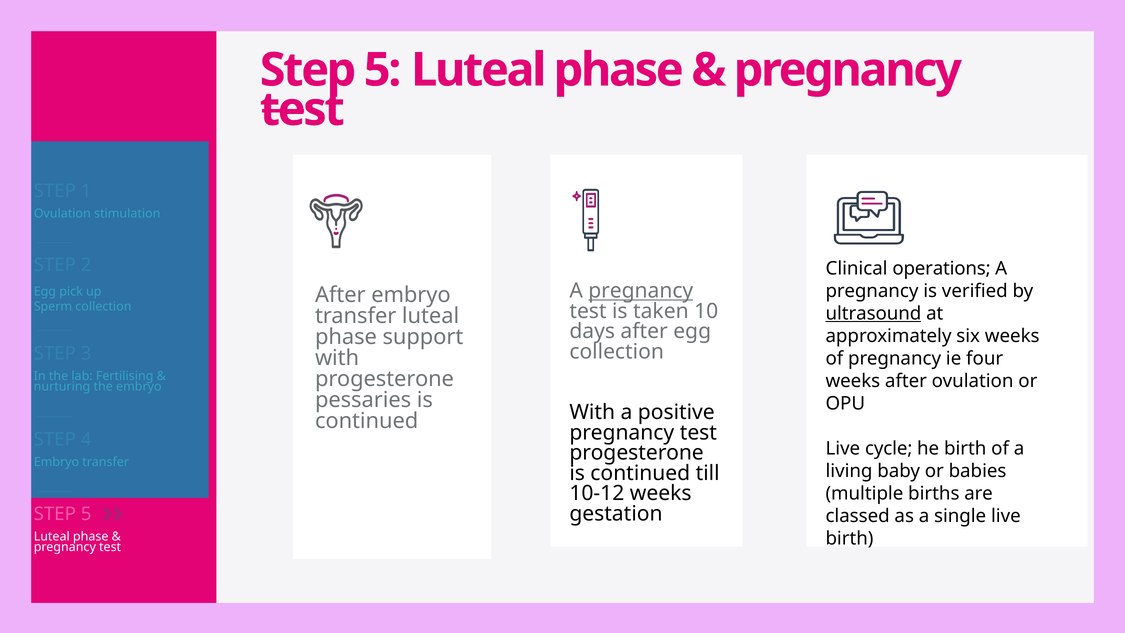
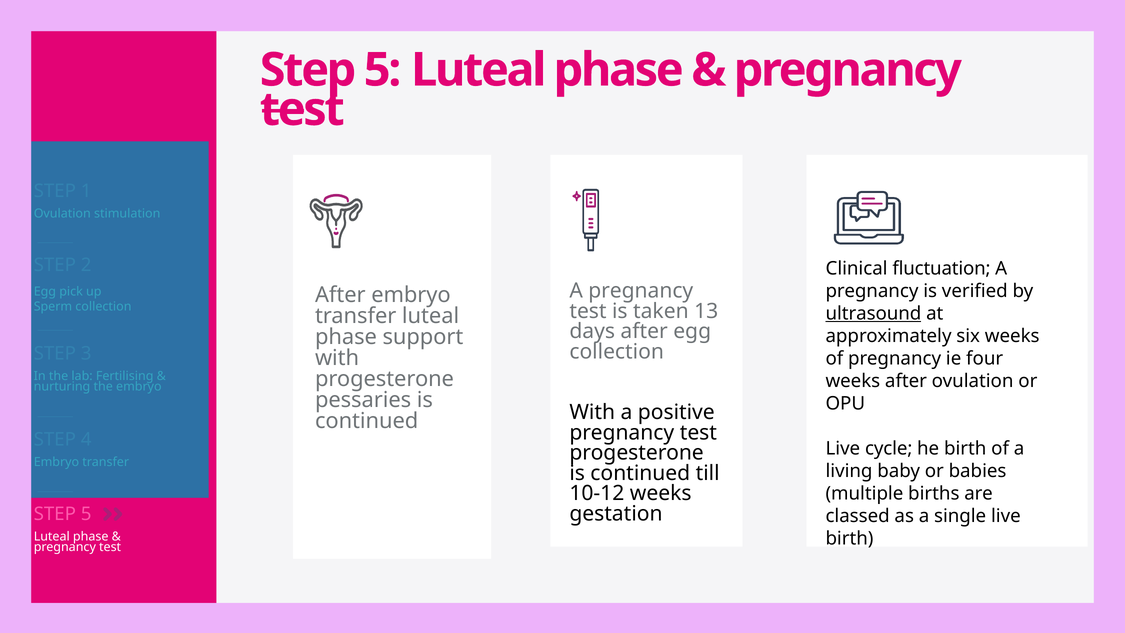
operations: operations -> fluctuation
pregnancy at (641, 291) underline: present -> none
10: 10 -> 13
